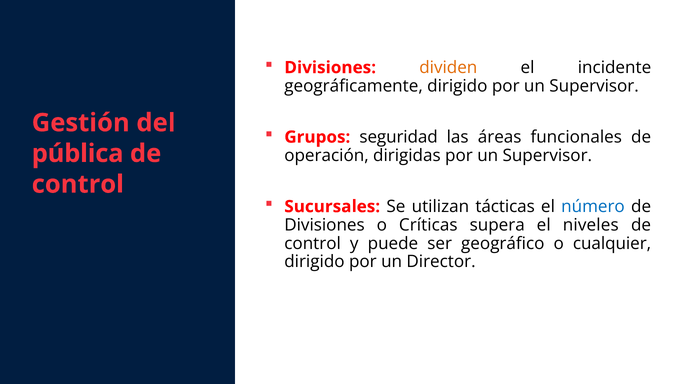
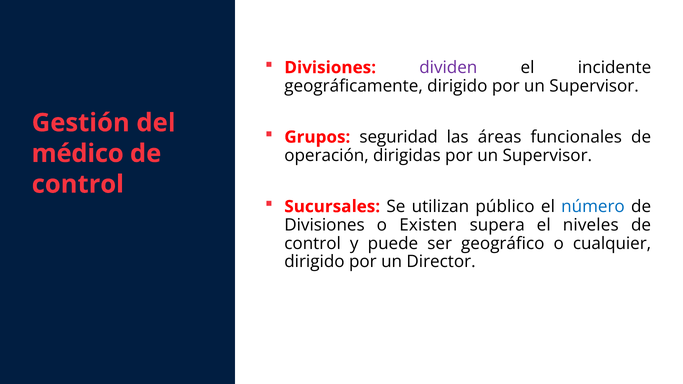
dividen colour: orange -> purple
pública: pública -> médico
tácticas: tácticas -> público
Críticas: Críticas -> Existen
